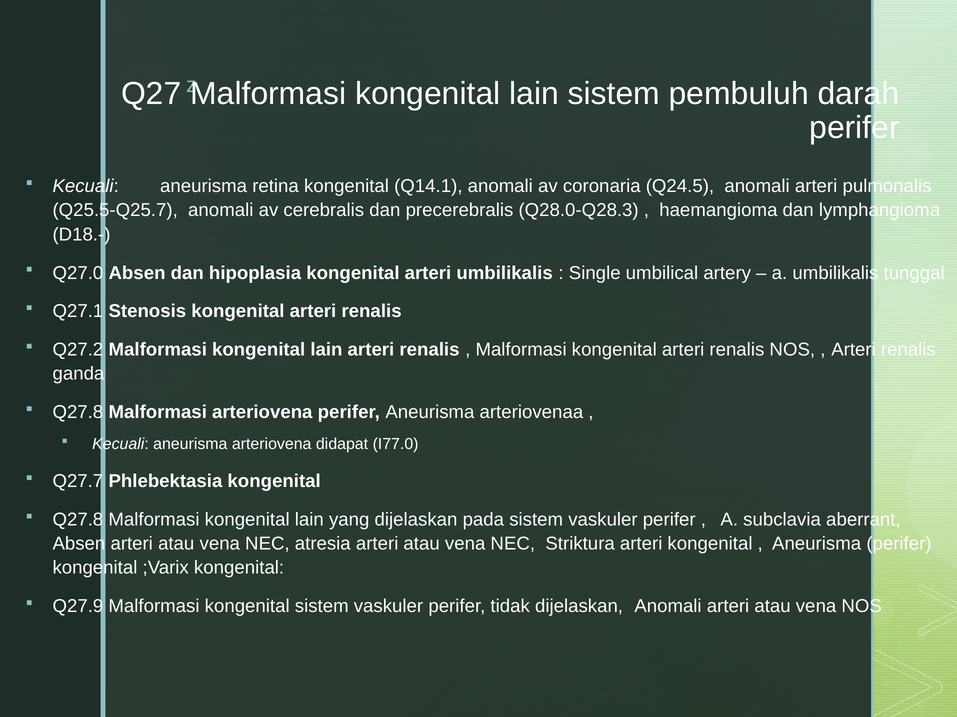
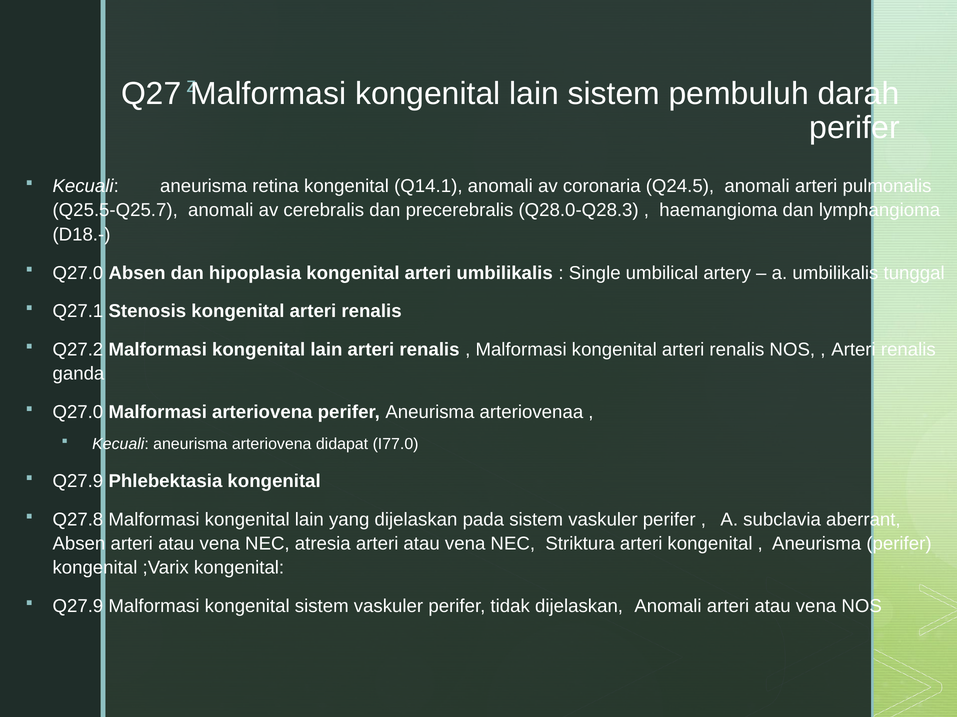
Q27.8 at (78, 413): Q27.8 -> Q27.0
Q27.7 at (78, 482): Q27.7 -> Q27.9
